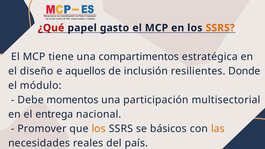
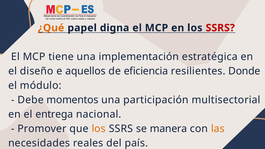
¿Qué colour: red -> orange
gasto: gasto -> digna
SSRS at (220, 28) colour: orange -> red
compartimentos: compartimentos -> implementación
inclusión: inclusión -> eficiencia
básicos: básicos -> manera
